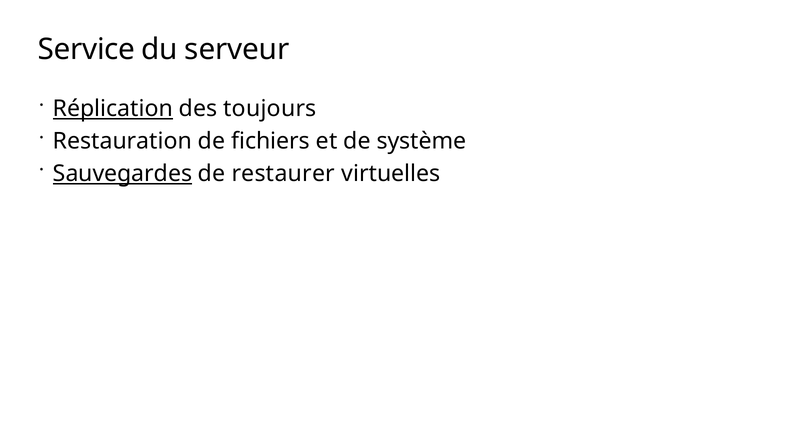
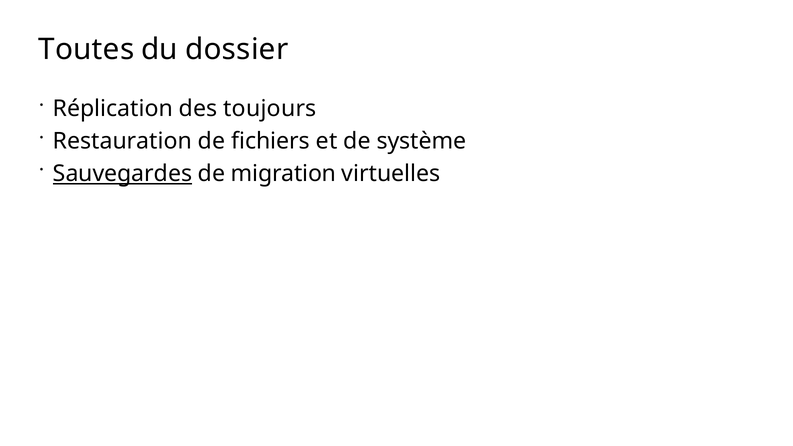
Service: Service -> Toutes
serveur: serveur -> dossier
Réplication underline: present -> none
restaurer: restaurer -> migration
